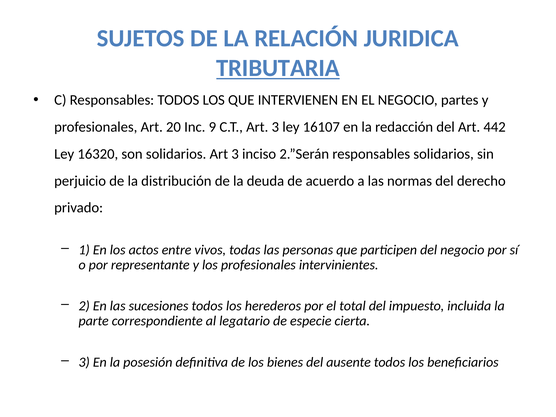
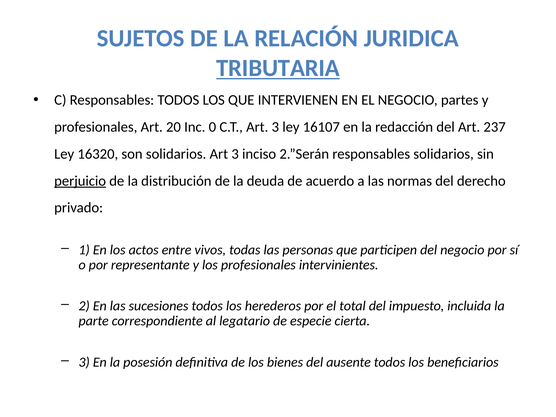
9: 9 -> 0
442: 442 -> 237
perjuicio underline: none -> present
